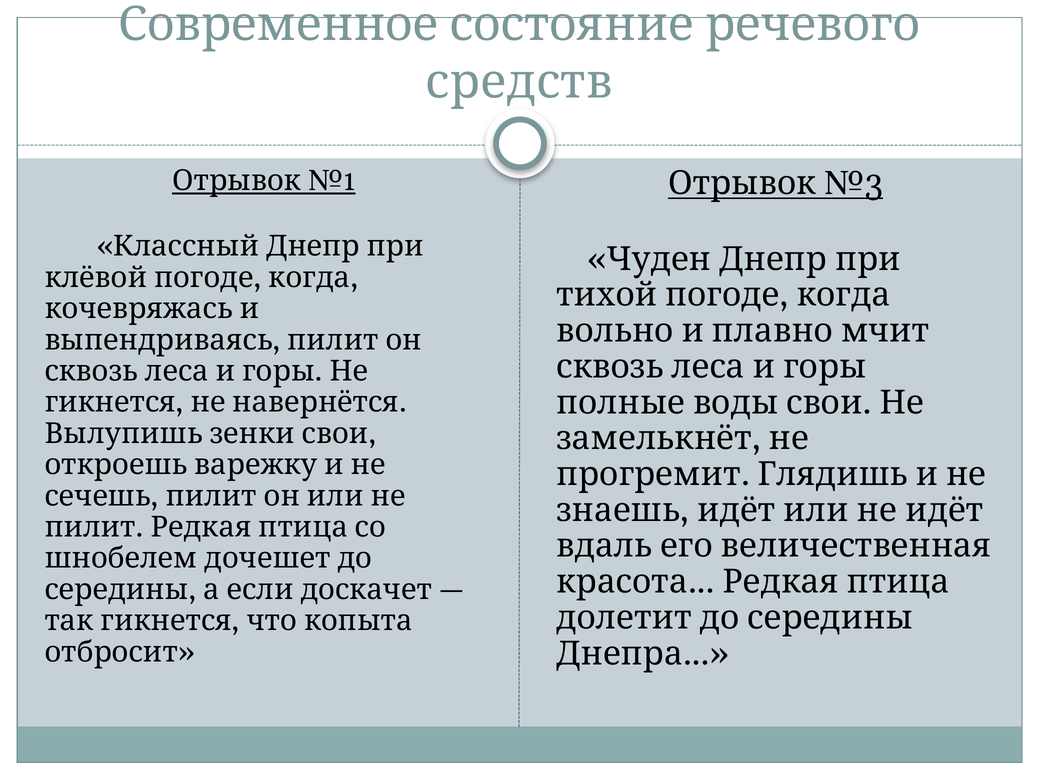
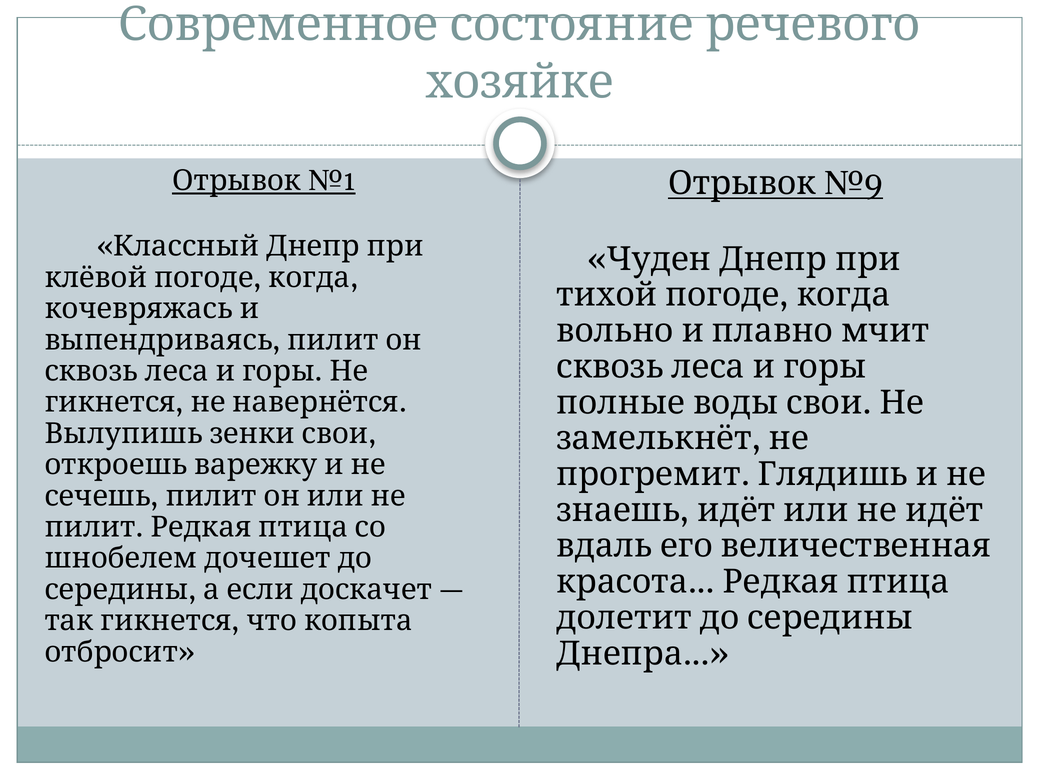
средств: средств -> хозяйке
№3: №3 -> №9
